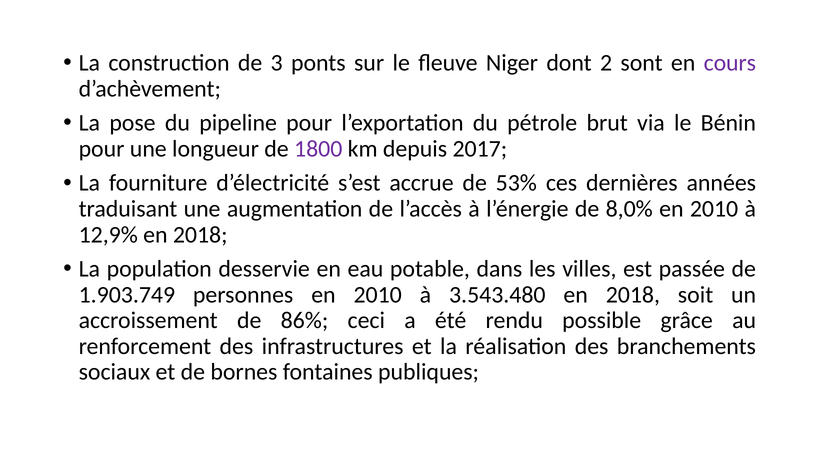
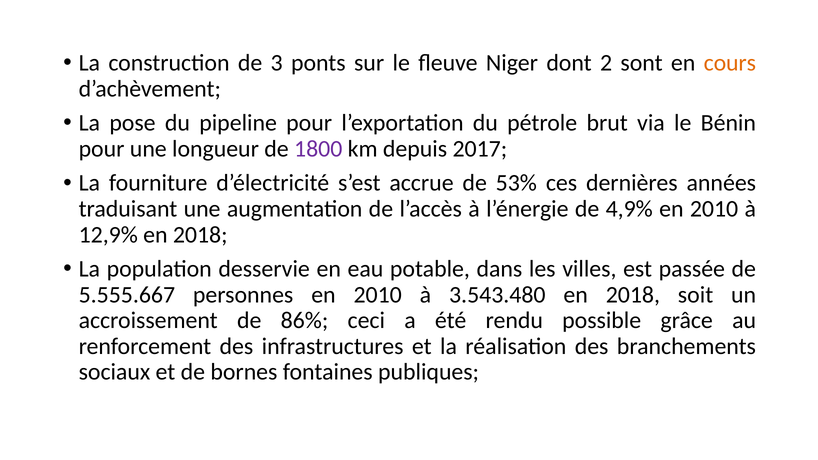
cours colour: purple -> orange
8,0%: 8,0% -> 4,9%
1.903.749: 1.903.749 -> 5.555.667
